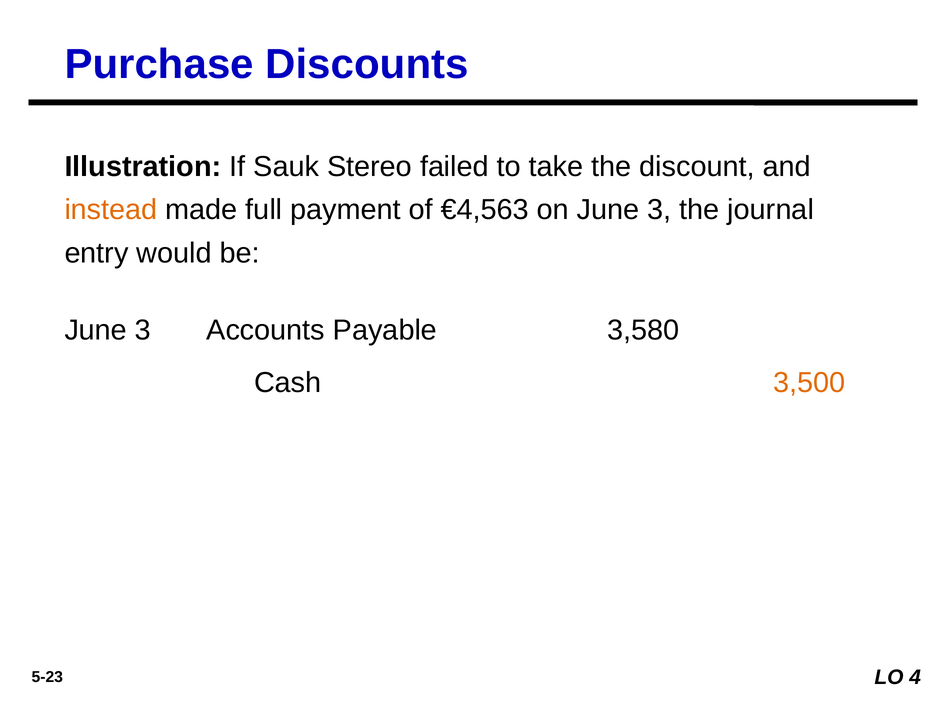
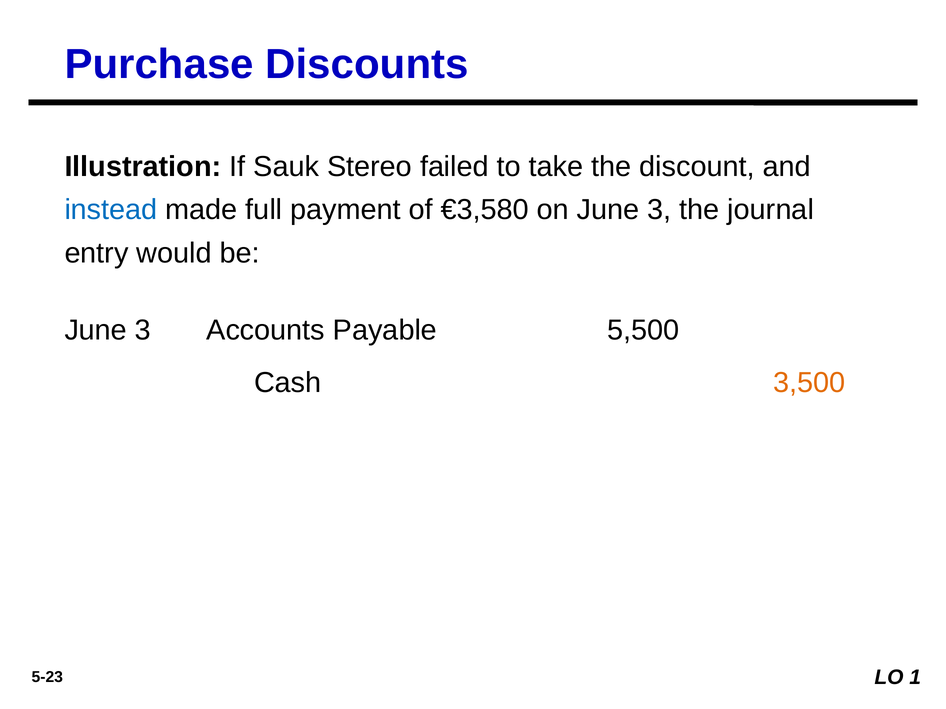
instead colour: orange -> blue
€4,563: €4,563 -> €3,580
3,580: 3,580 -> 5,500
4: 4 -> 1
